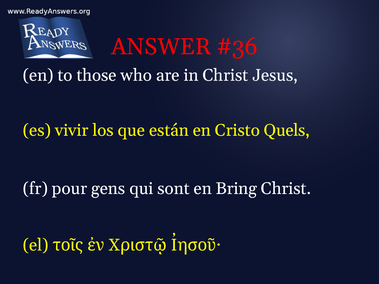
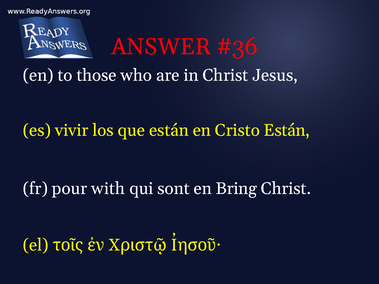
Cristo Quels: Quels -> Están
gens: gens -> with
